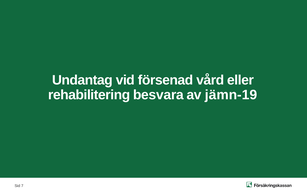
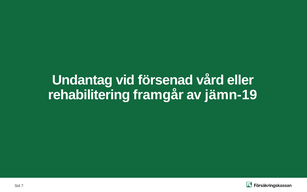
besvara: besvara -> framgår
